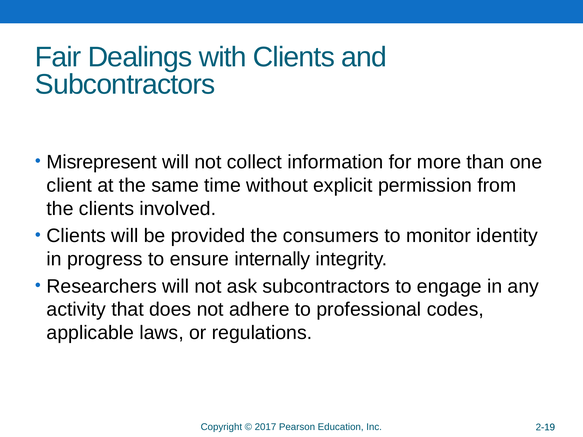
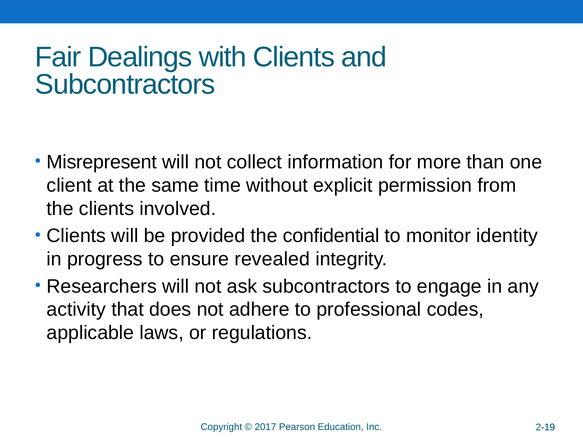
consumers: consumers -> confidential
internally: internally -> revealed
